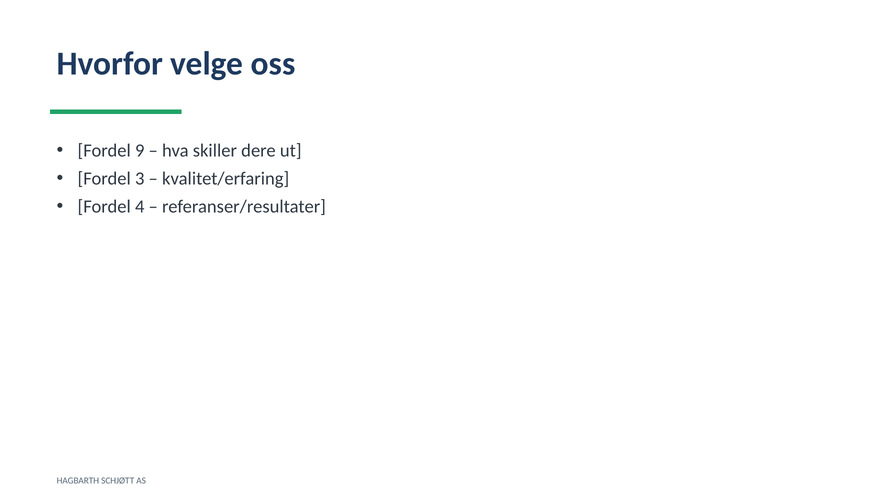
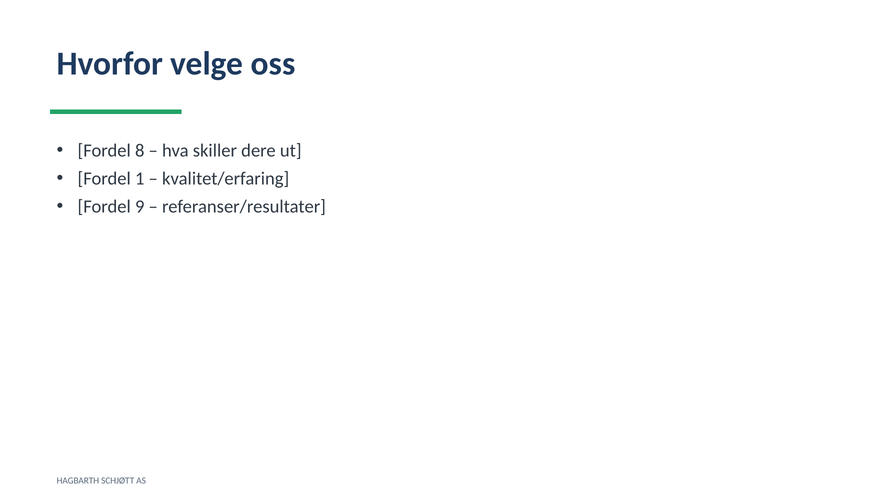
9: 9 -> 8
3: 3 -> 1
4: 4 -> 9
